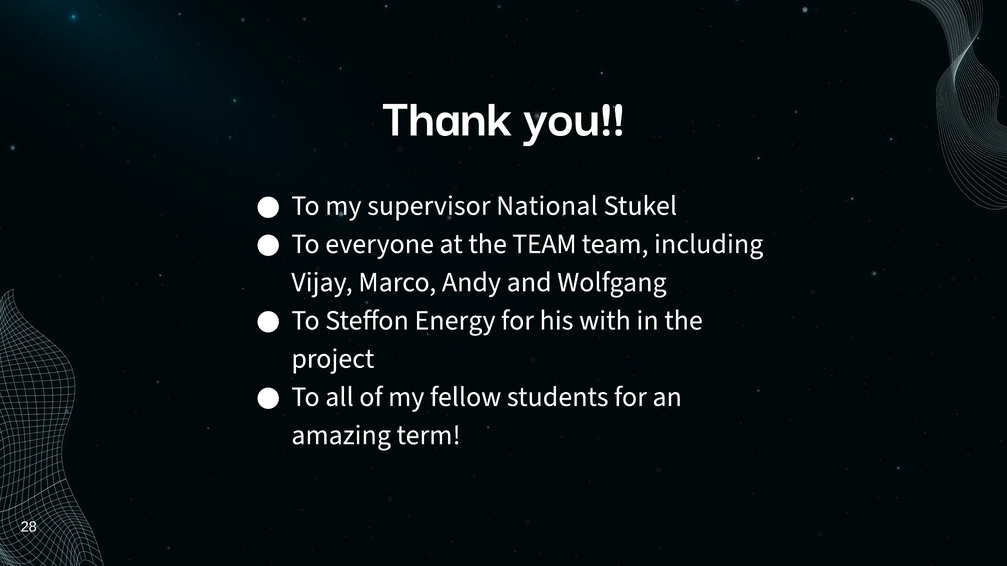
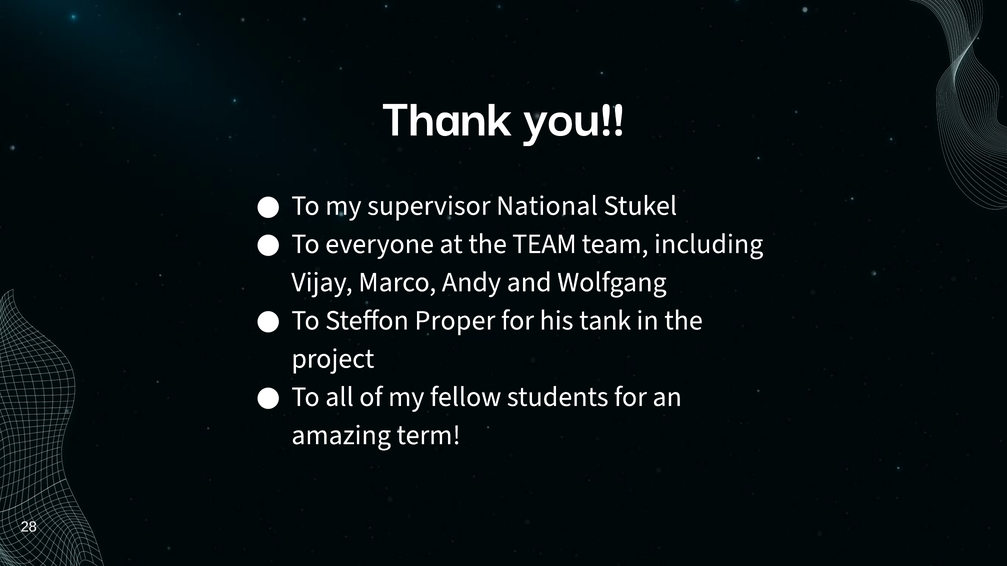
Energy: Energy -> Proper
with: with -> tank
